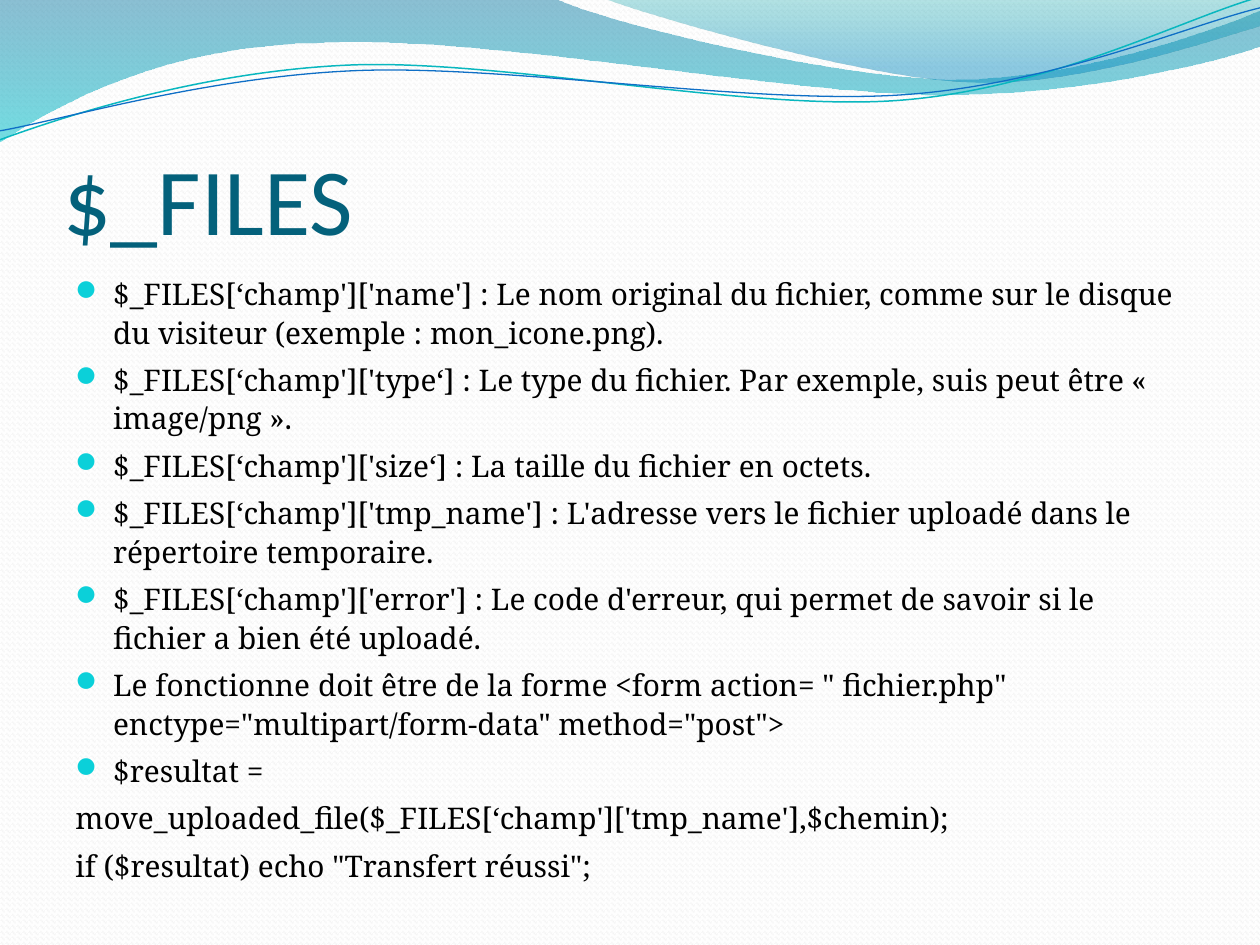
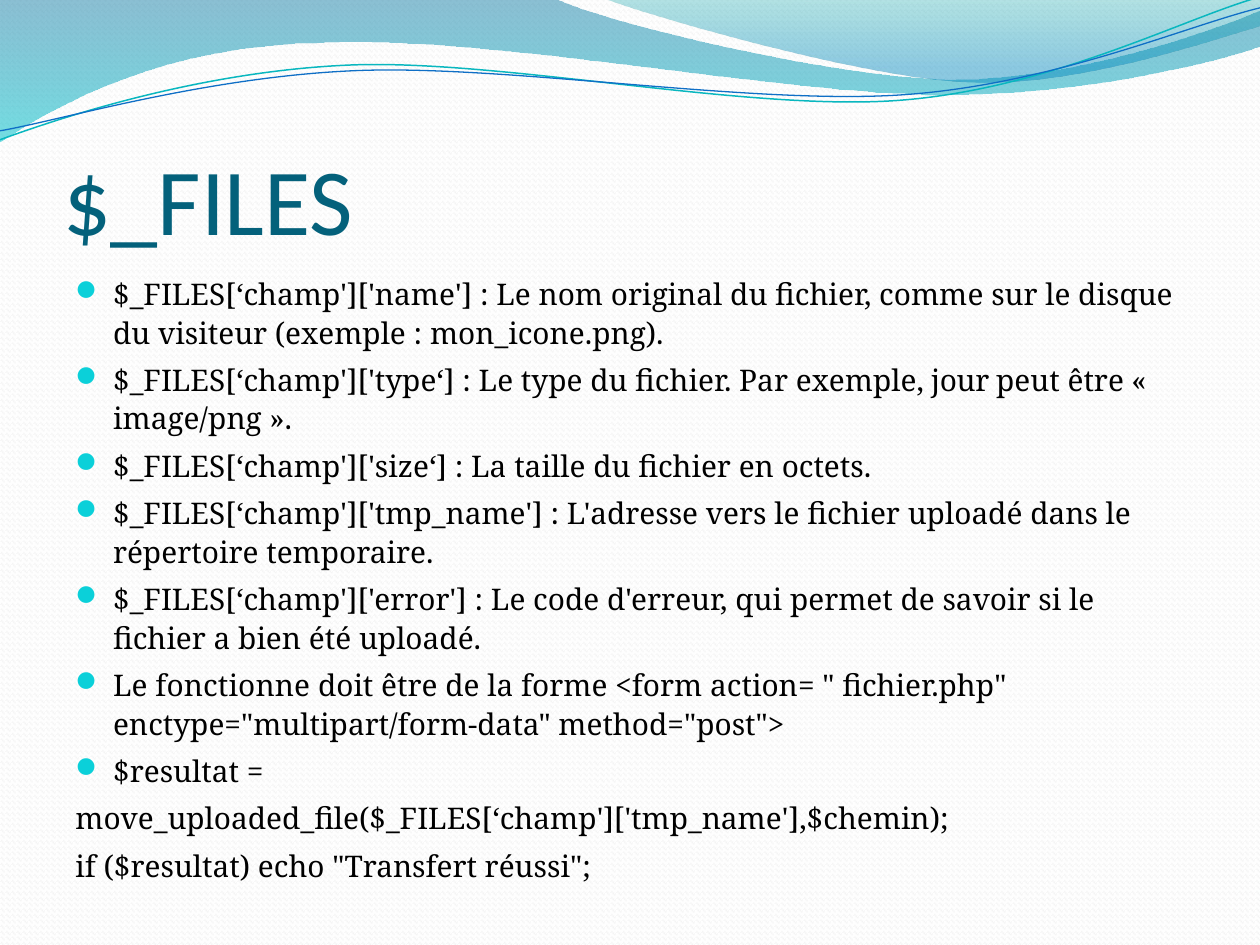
suis: suis -> jour
